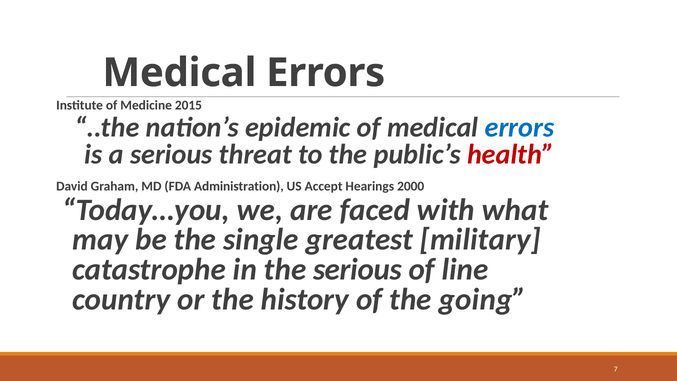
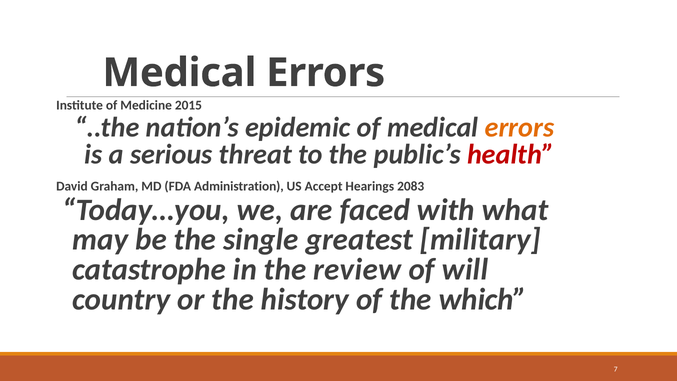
errors at (519, 127) colour: blue -> orange
2000: 2000 -> 2083
the serious: serious -> review
line: line -> will
going: going -> which
